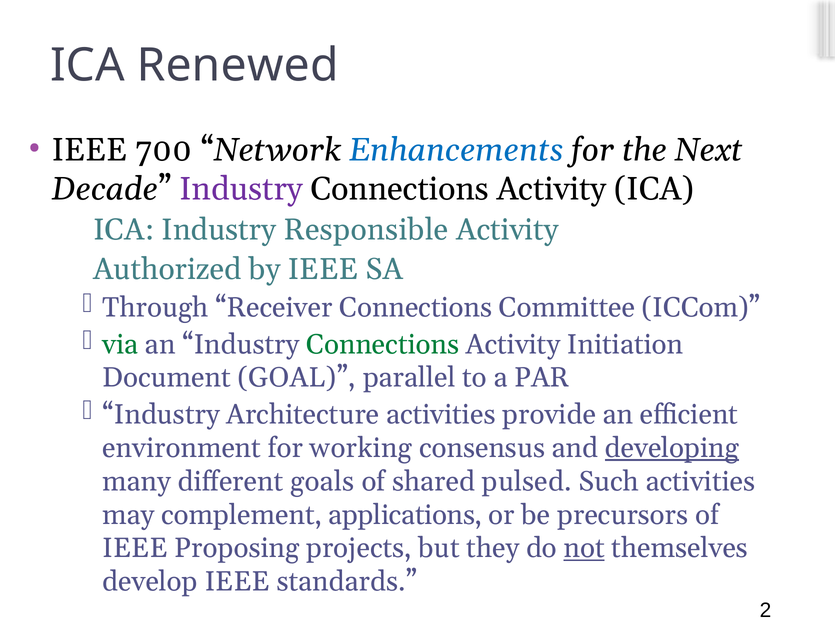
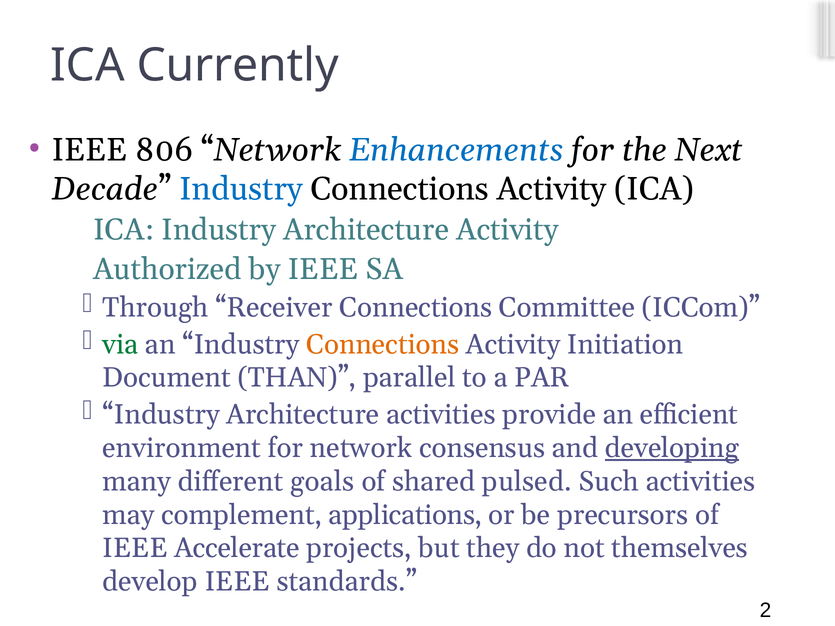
Renewed: Renewed -> Currently
700: 700 -> 806
Industry at (241, 189) colour: purple -> blue
ICA Industry Responsible: Responsible -> Architecture
Connections at (383, 345) colour: green -> orange
GOAL: GOAL -> THAN
for working: working -> network
Proposing: Proposing -> Accelerate
not underline: present -> none
